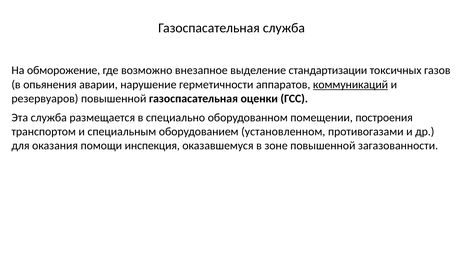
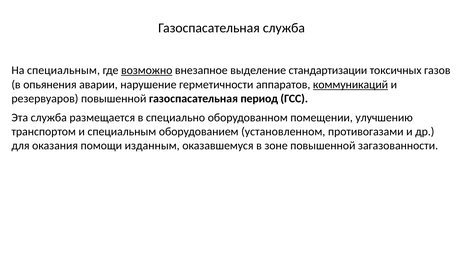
На обморожение: обморожение -> специальным
возможно underline: none -> present
оценки: оценки -> период
построения: построения -> улучшению
инспекция: инспекция -> изданным
